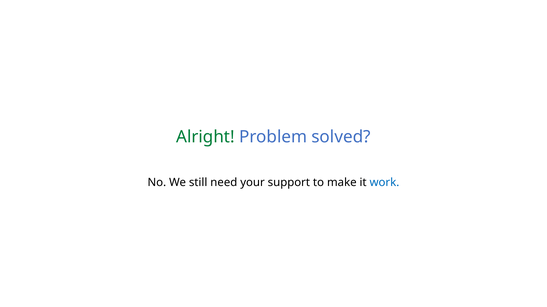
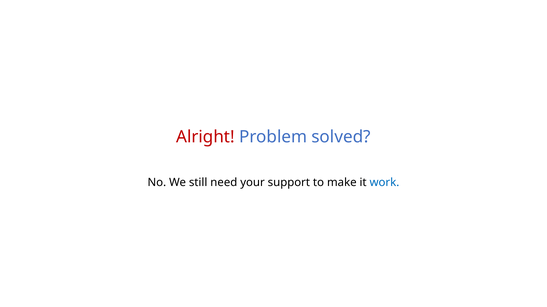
Alright colour: green -> red
